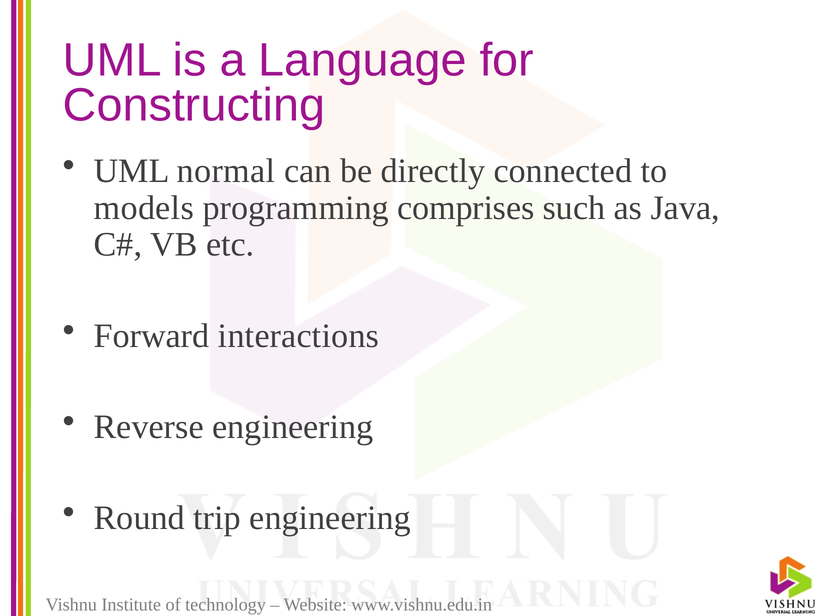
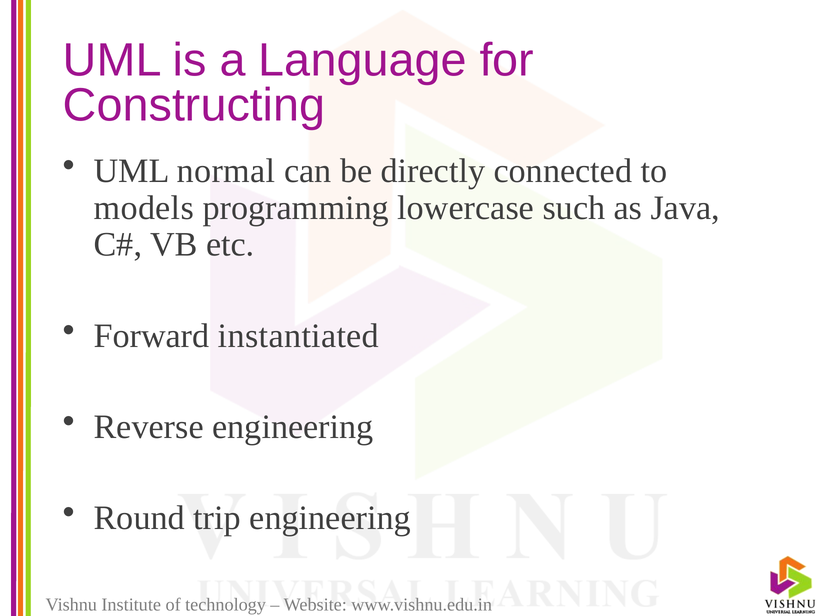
comprises: comprises -> lowercase
interactions: interactions -> instantiated
